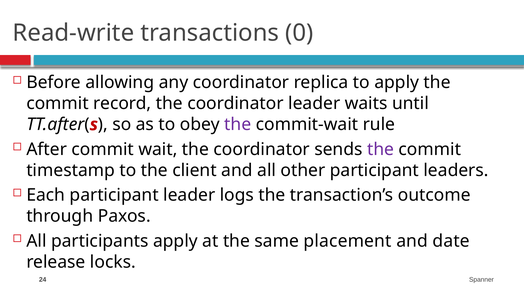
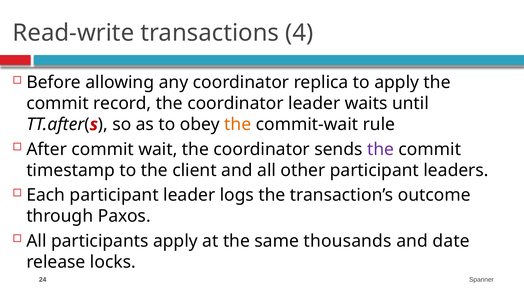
0: 0 -> 4
the at (238, 124) colour: purple -> orange
placement: placement -> thousands
